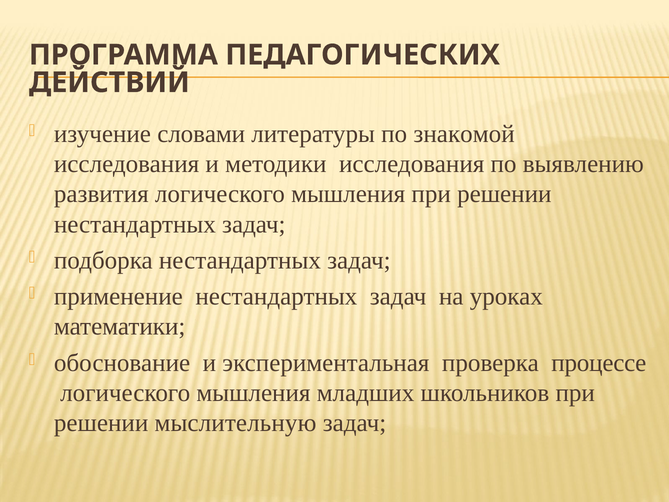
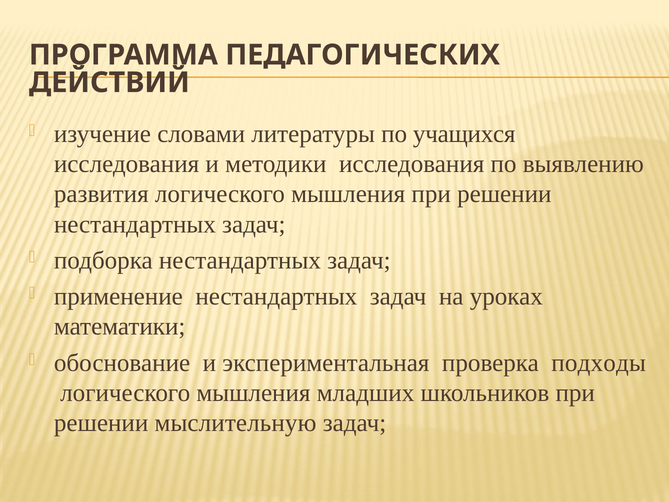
знакомой: знакомой -> учащихся
процессе: процессе -> подходы
